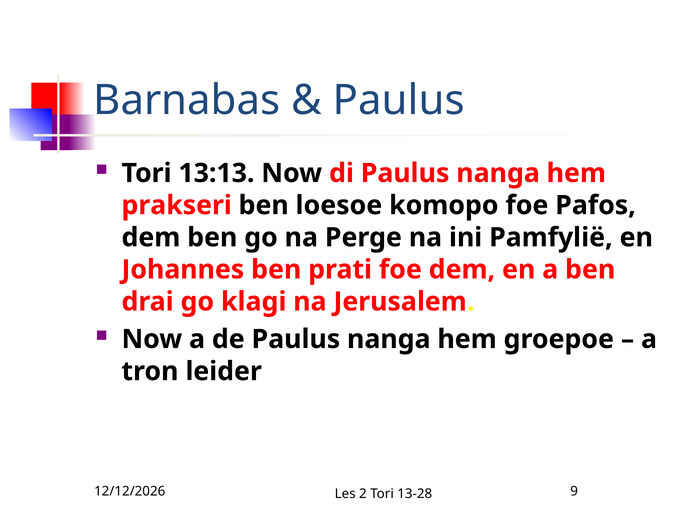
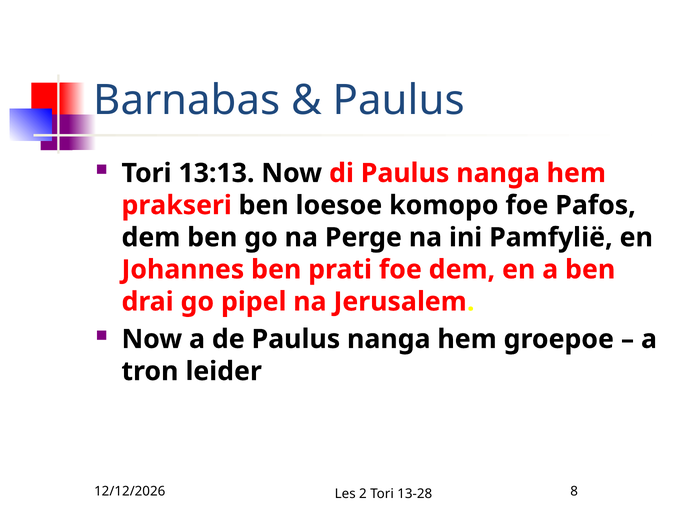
klagi: klagi -> pipel
9: 9 -> 8
